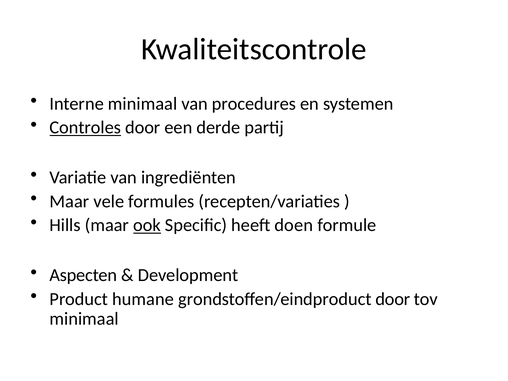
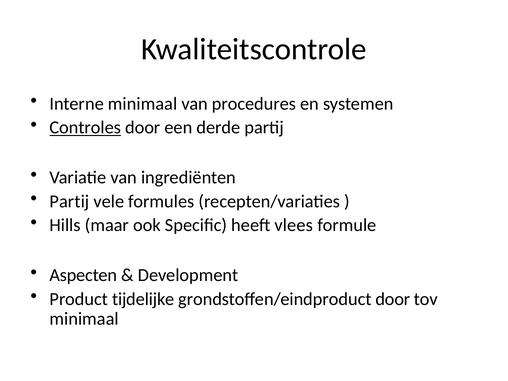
Maar at (69, 201): Maar -> Partij
ook underline: present -> none
doen: doen -> vlees
humane: humane -> tijdelijke
